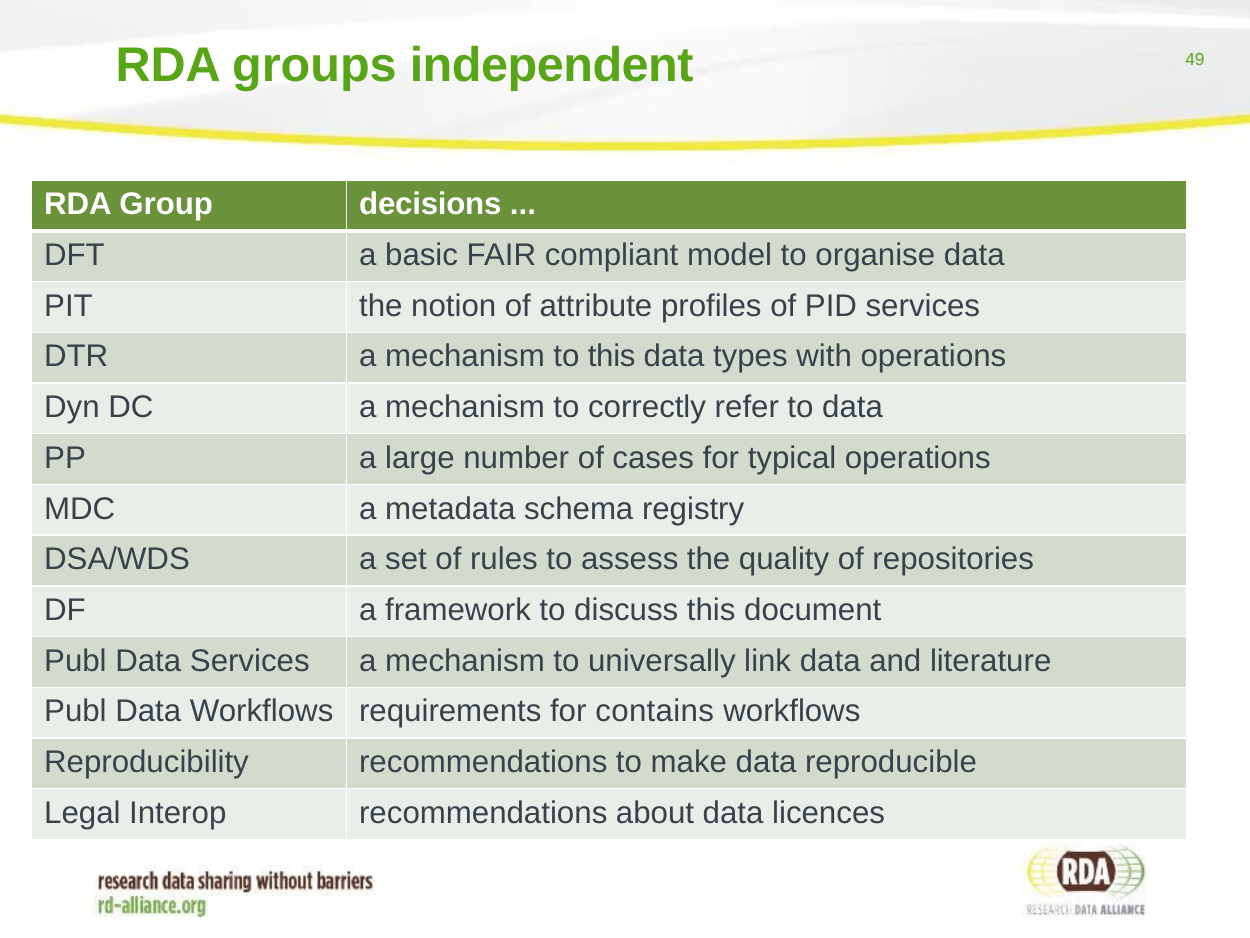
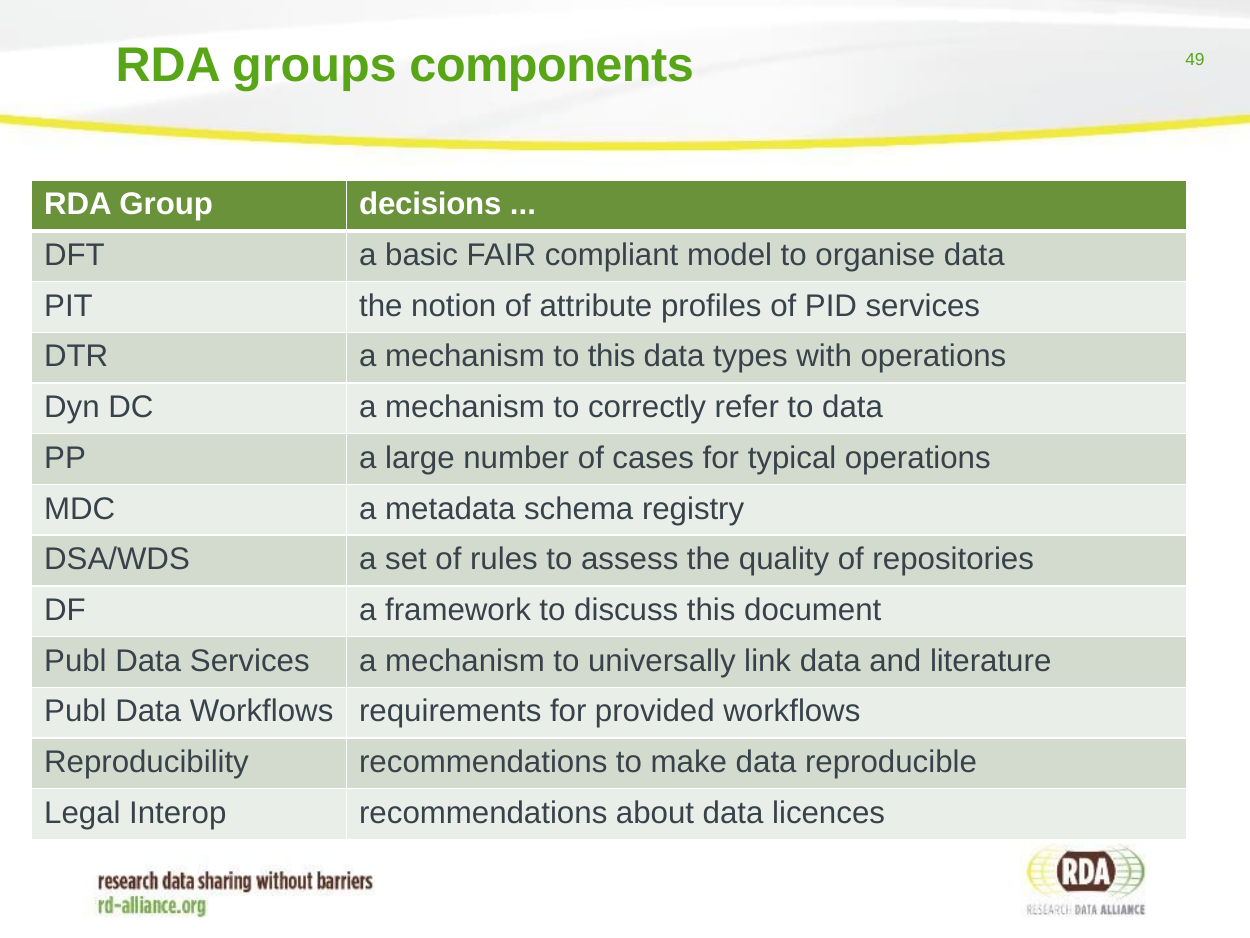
independent: independent -> components
contains: contains -> provided
